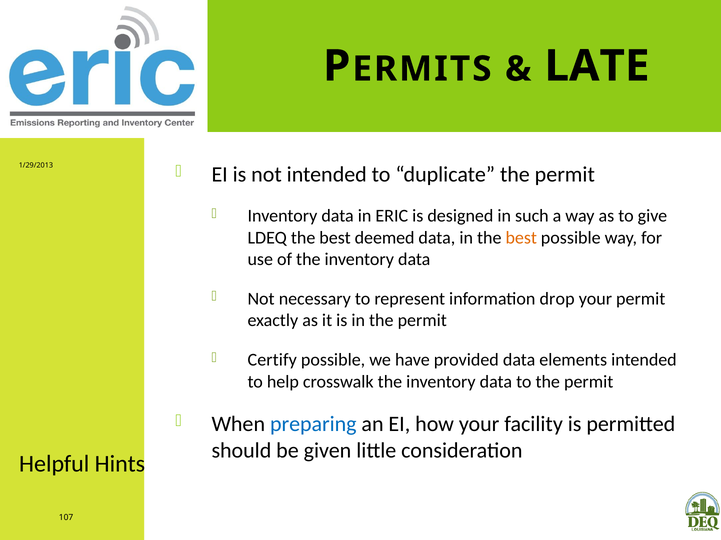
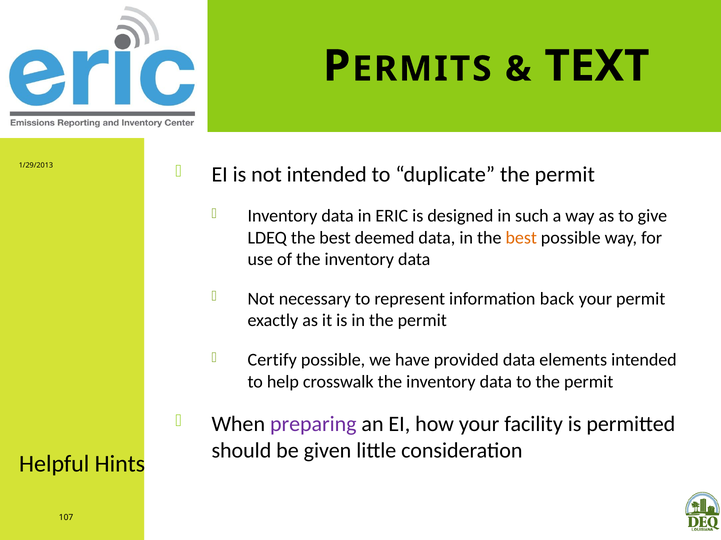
LATE: LATE -> TEXT
drop: drop -> back
preparing colour: blue -> purple
